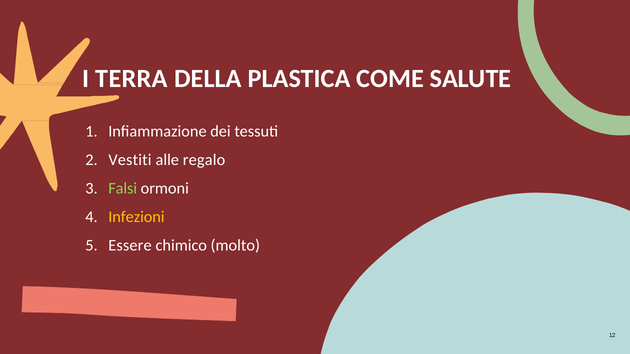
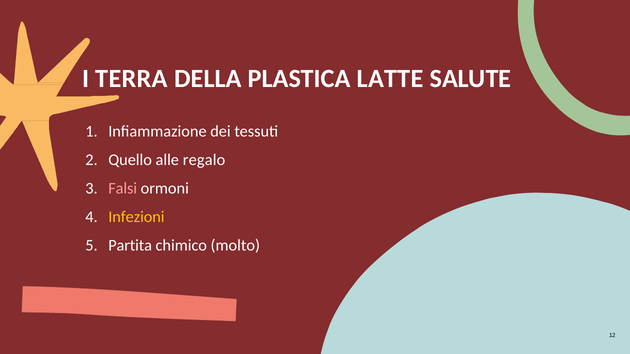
COME: COME -> LATTE
Vestiti: Vestiti -> Quello
Falsi colour: light green -> pink
Essere: Essere -> Partita
